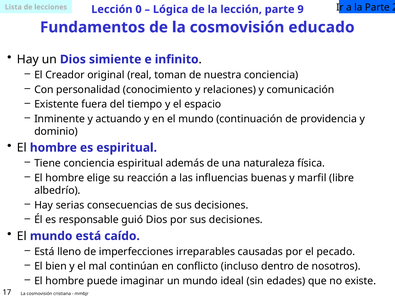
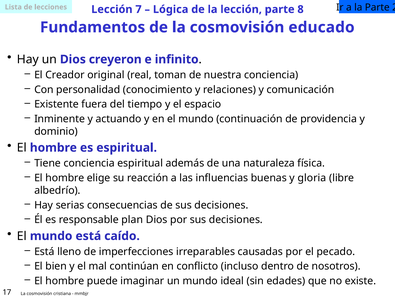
0: 0 -> 7
9: 9 -> 8
simiente: simiente -> creyeron
marfil: marfil -> gloria
guió: guió -> plan
